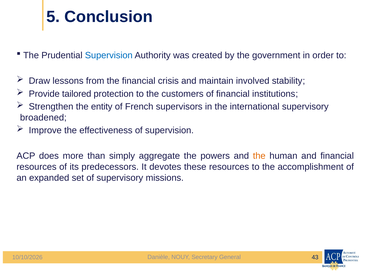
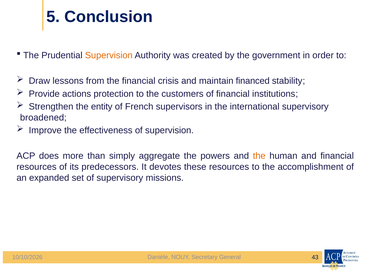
Supervision at (109, 55) colour: blue -> orange
involved: involved -> financed
tailored: tailored -> actions
